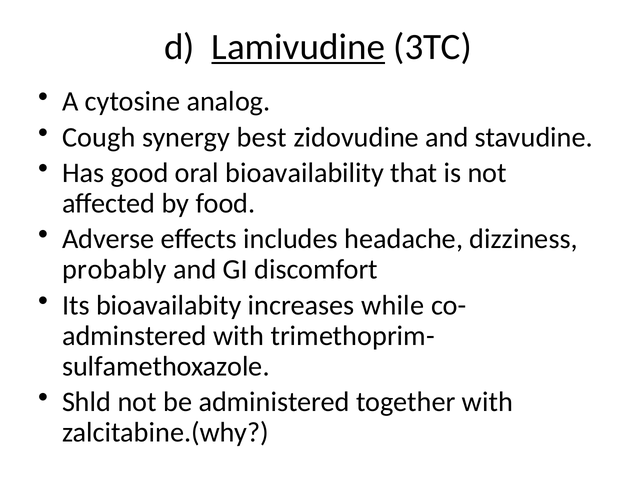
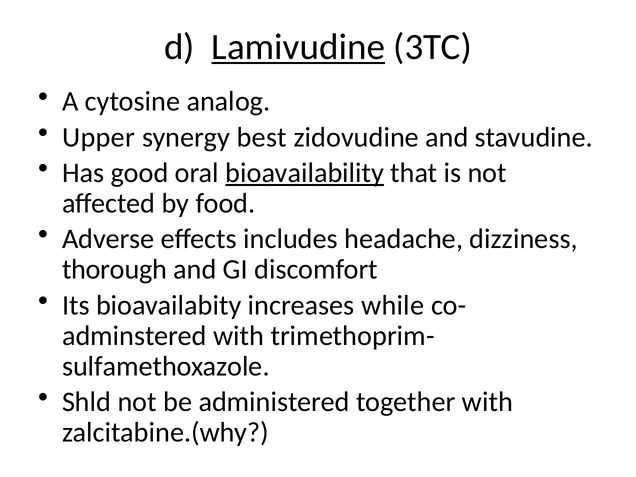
Cough: Cough -> Upper
bioavailability underline: none -> present
probably: probably -> thorough
